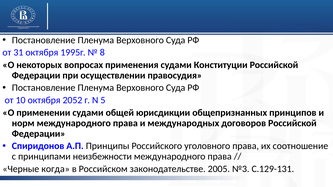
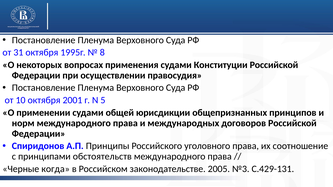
2052: 2052 -> 2001
неизбежности: неизбежности -> обстоятельств
С.129-131: С.129-131 -> С.429-131
